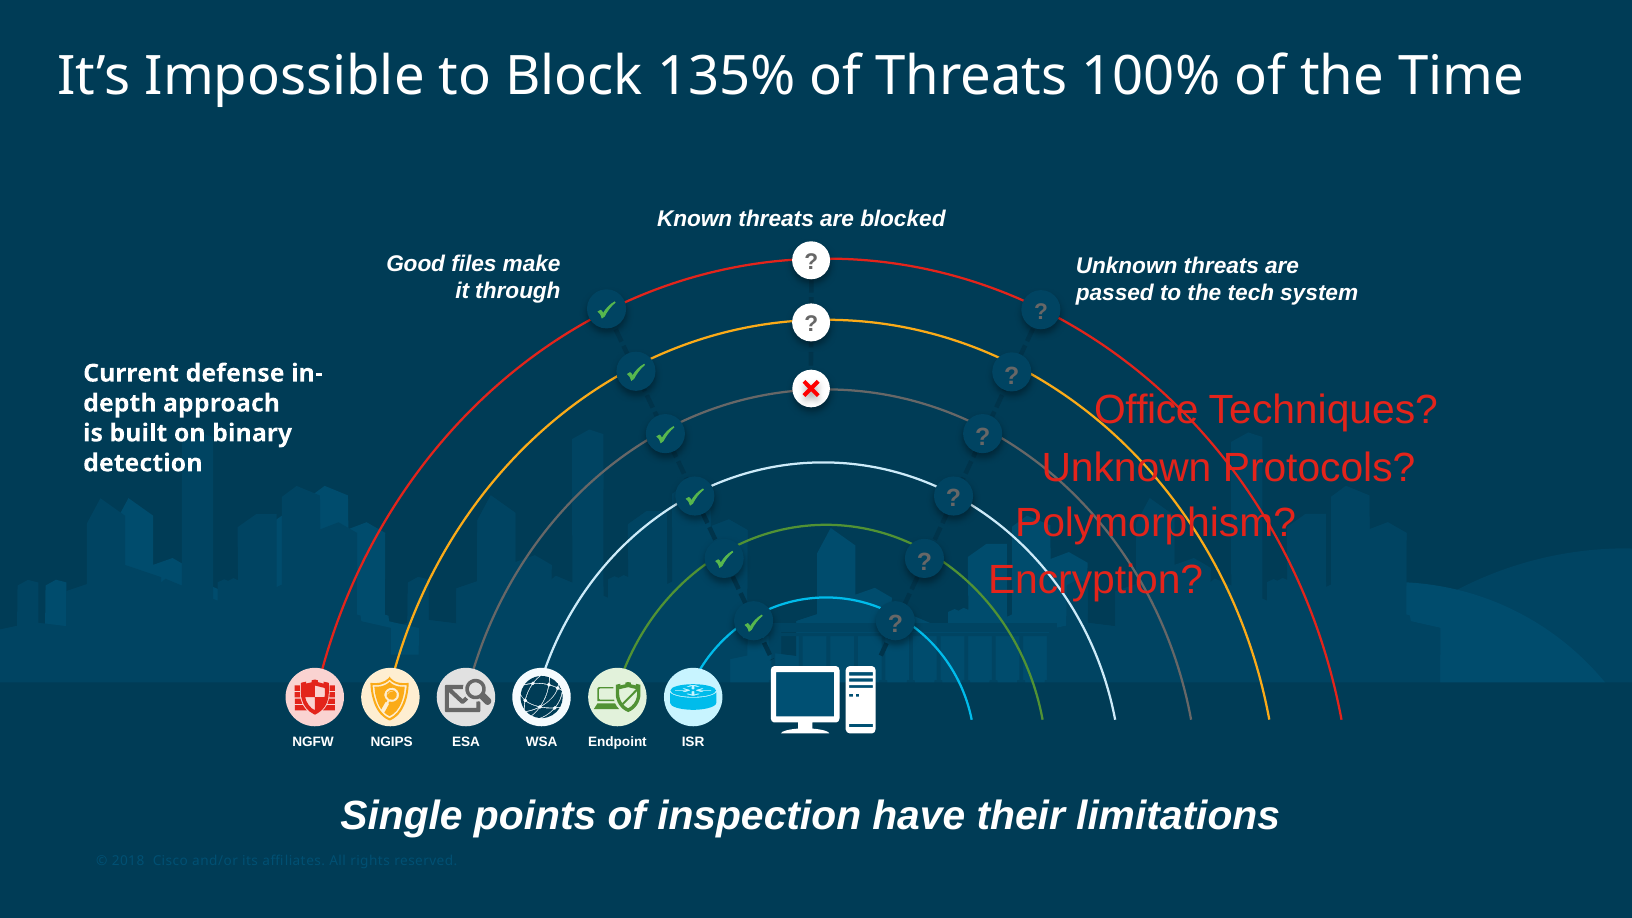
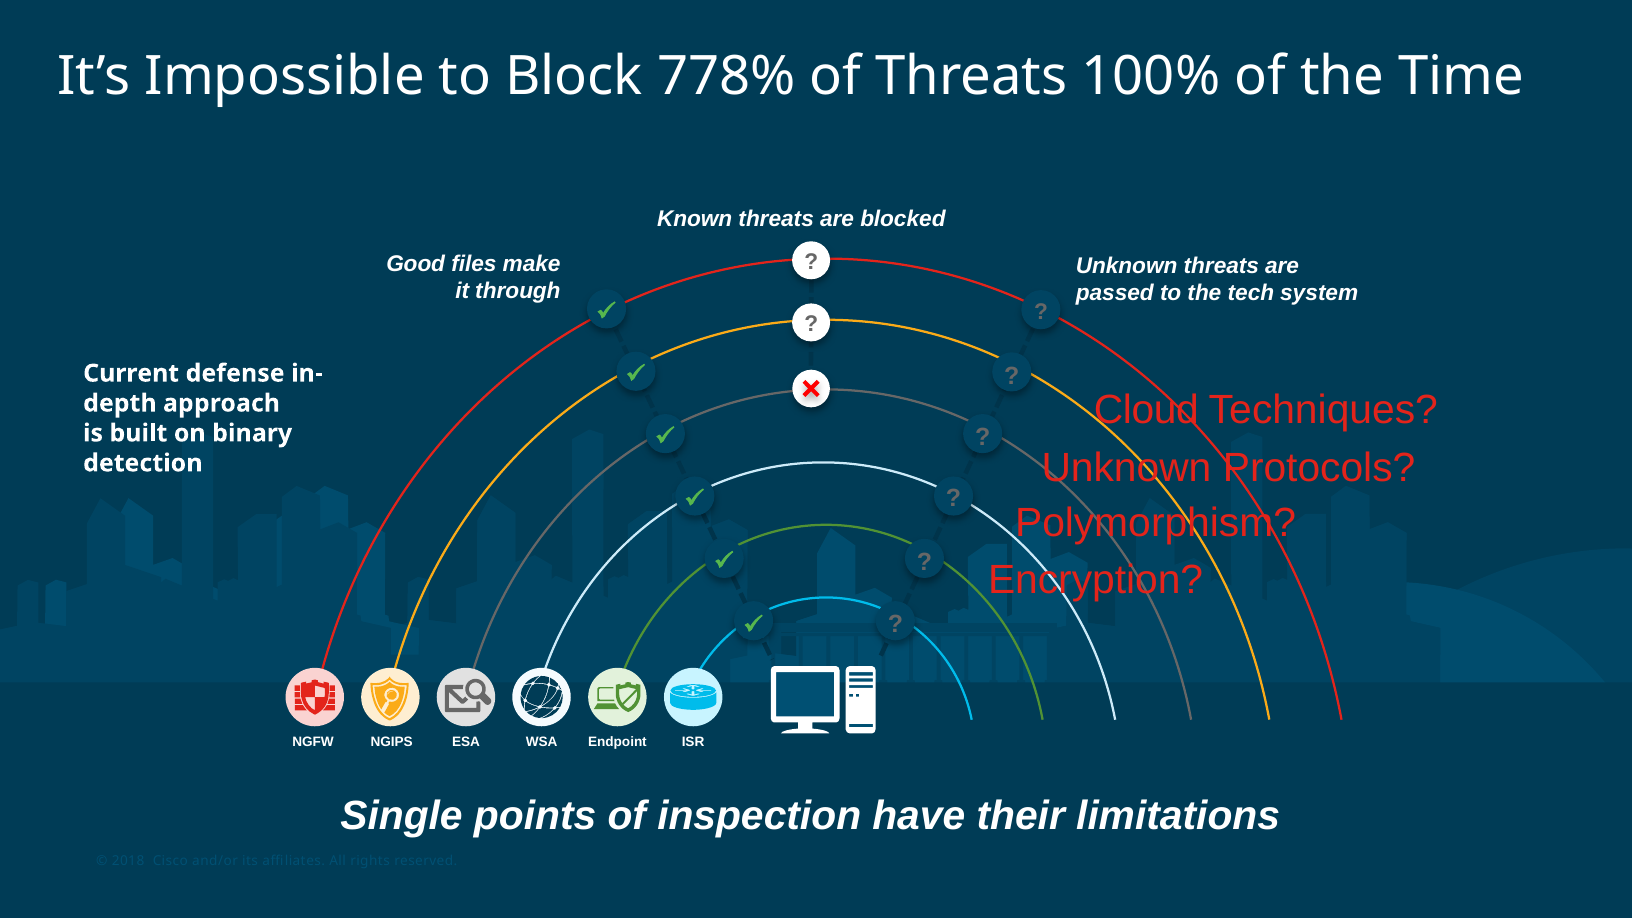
135%: 135% -> 778%
Office: Office -> Cloud
